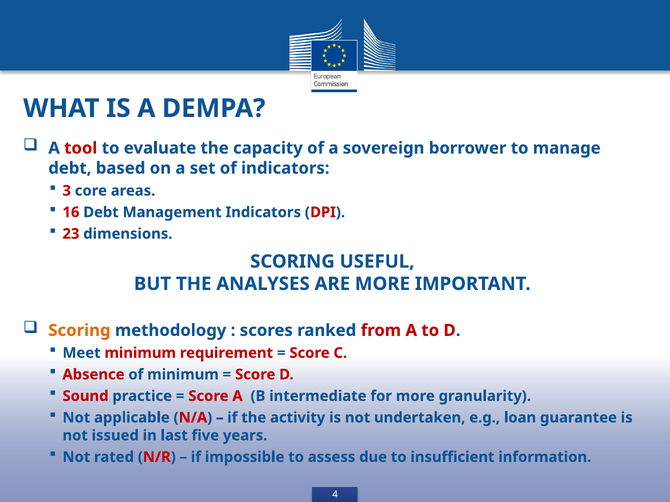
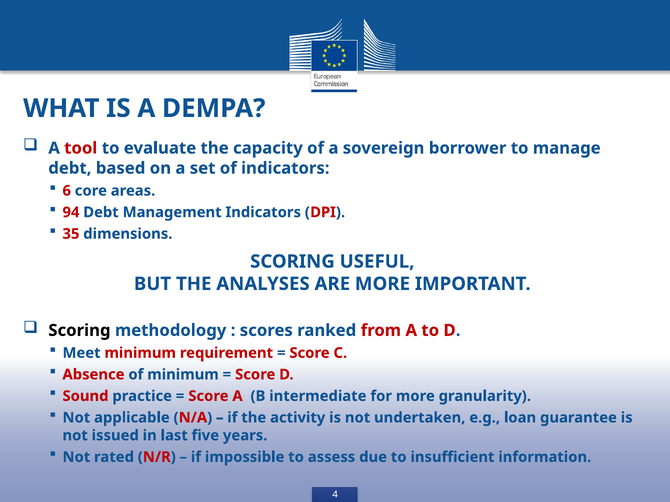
3: 3 -> 6
16: 16 -> 94
23: 23 -> 35
Scoring at (79, 331) colour: orange -> black
